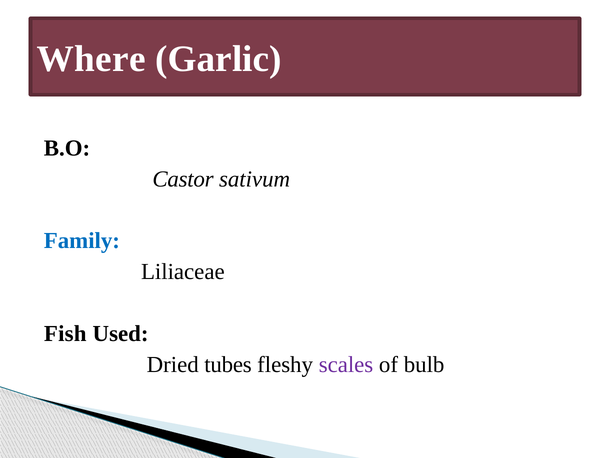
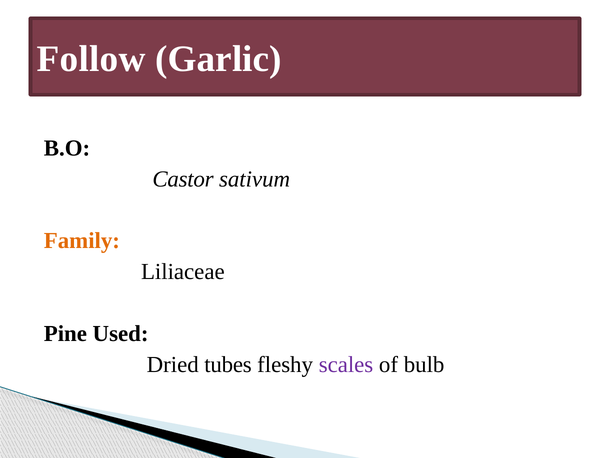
Where: Where -> Follow
Family colour: blue -> orange
Fish: Fish -> Pine
